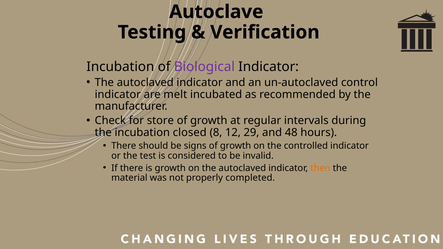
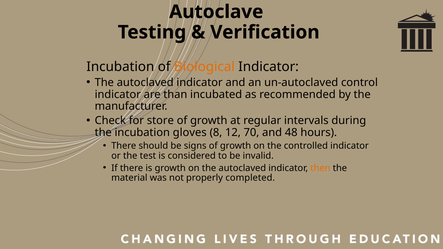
Biological colour: purple -> orange
melt: melt -> than
closed: closed -> gloves
29: 29 -> 70
